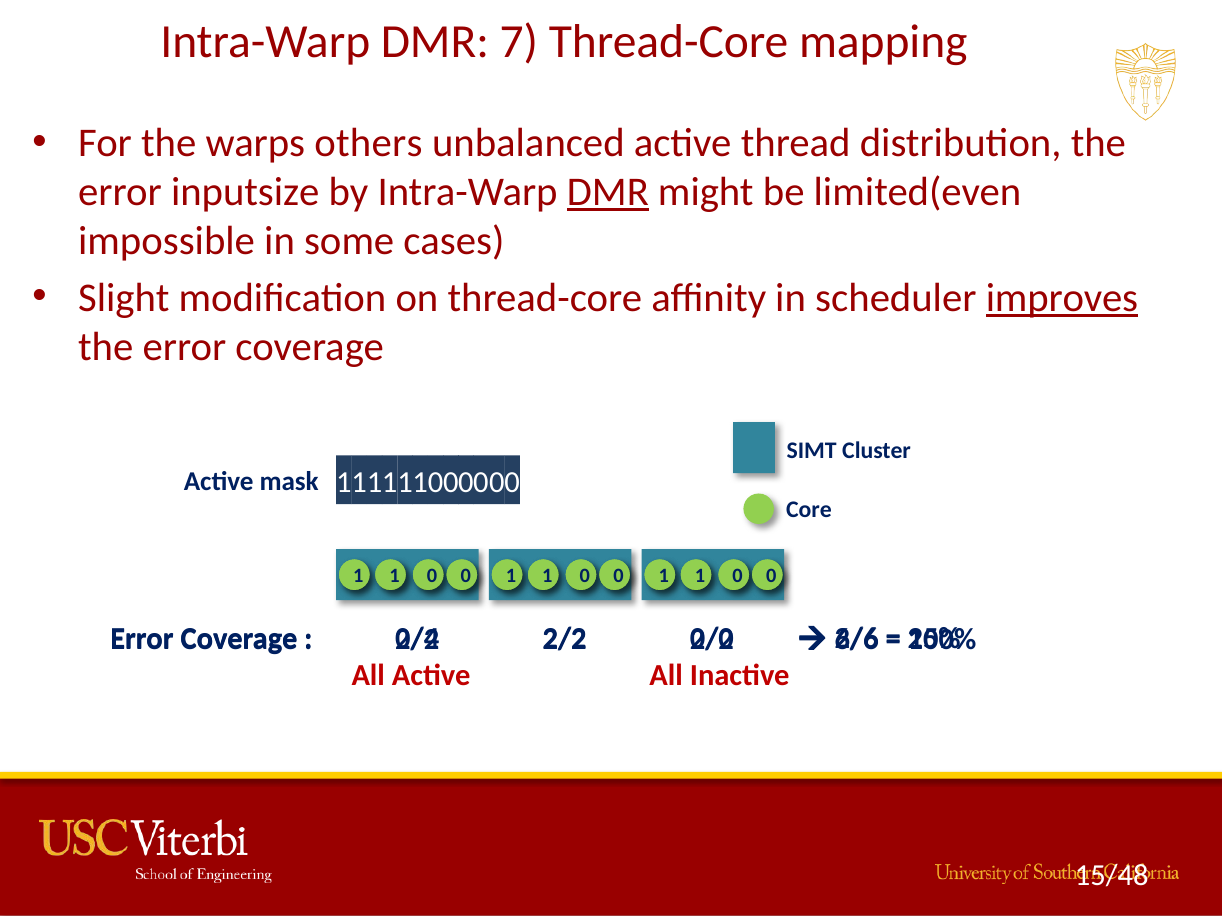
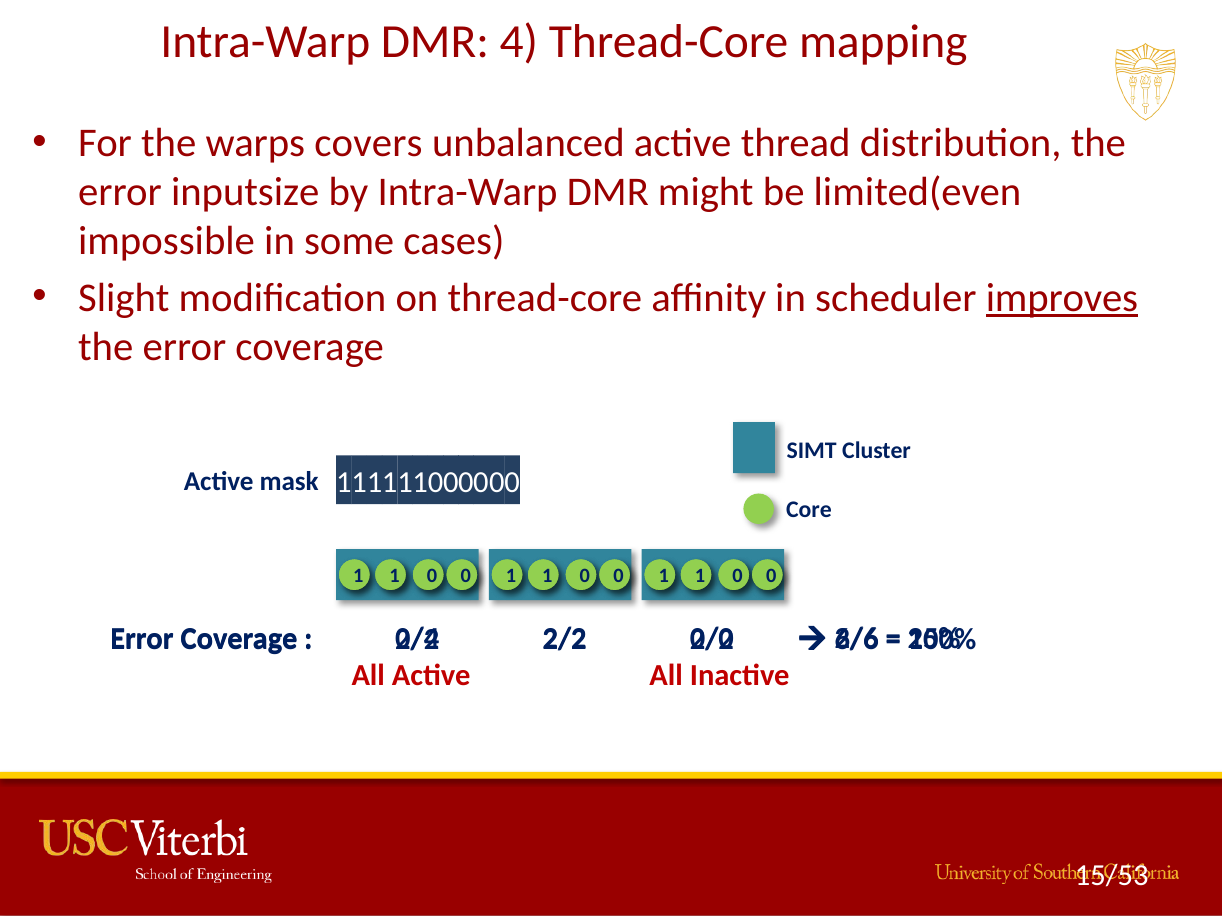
7: 7 -> 4
others: others -> covers
DMR at (608, 192) underline: present -> none
15/48: 15/48 -> 15/53
